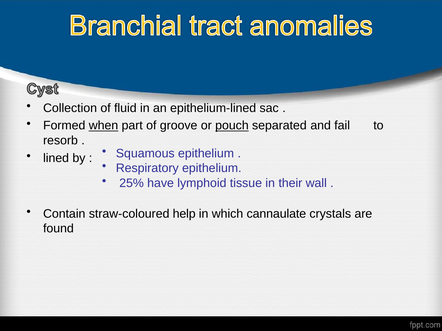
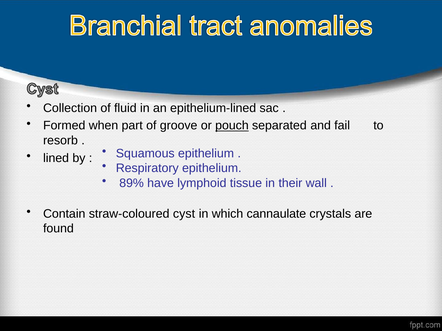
when underline: present -> none
25%: 25% -> 89%
help: help -> cyst
